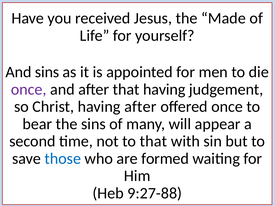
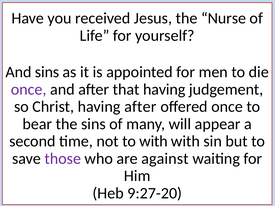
Made: Made -> Nurse
to that: that -> with
those colour: blue -> purple
formed: formed -> against
9:27-88: 9:27-88 -> 9:27-20
